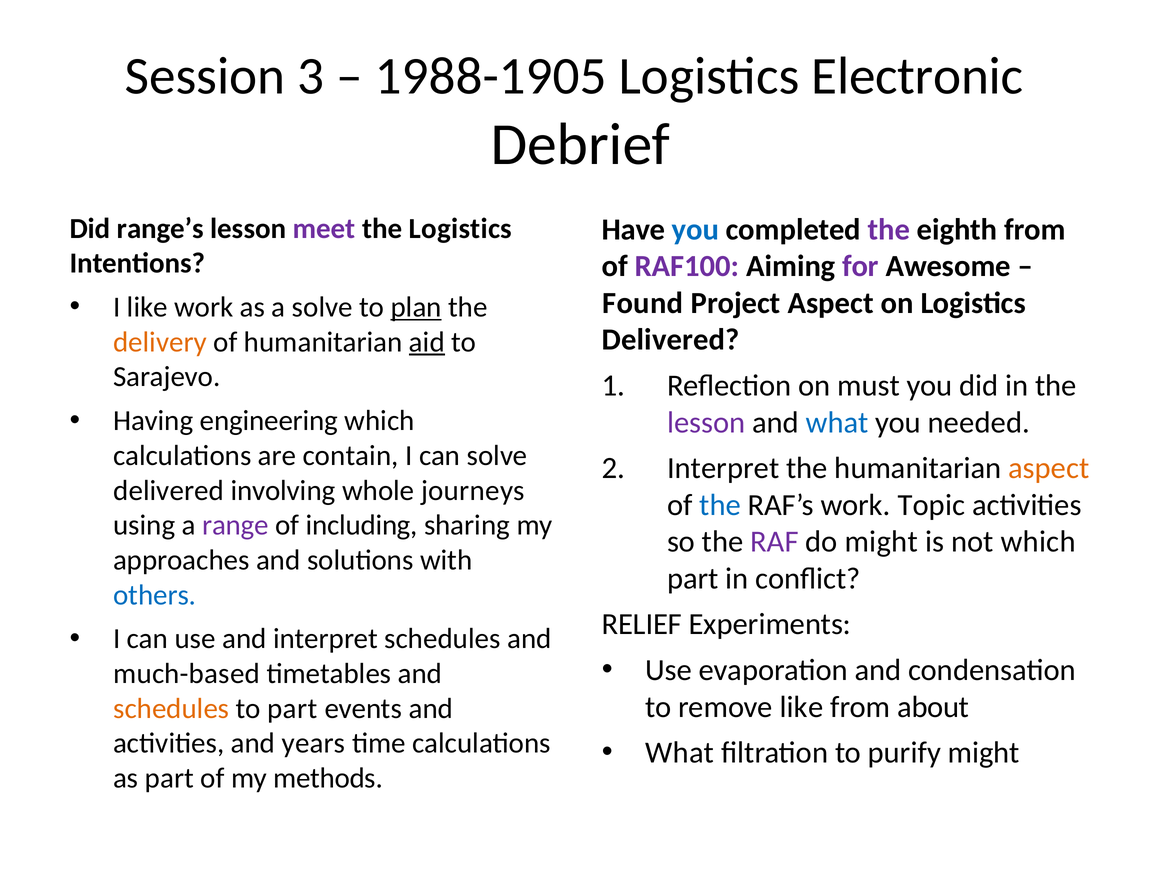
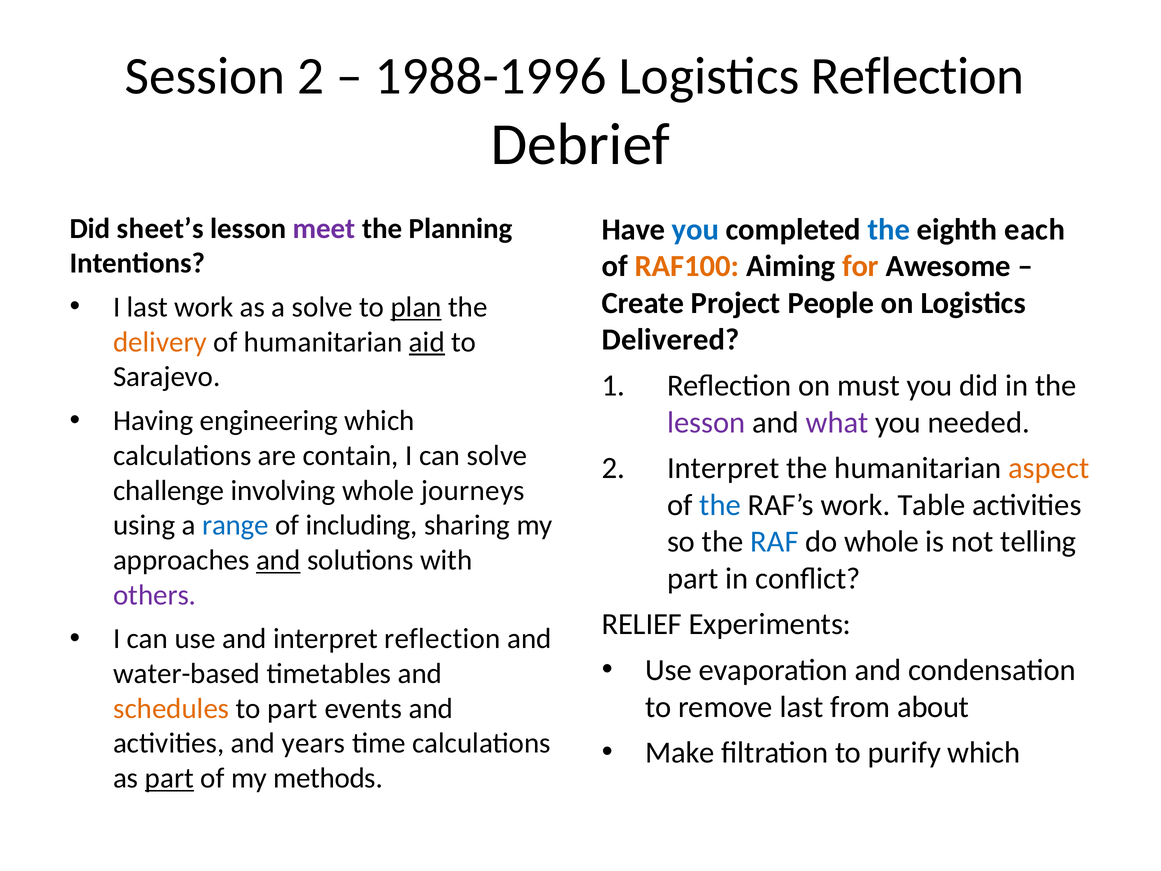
Session 3: 3 -> 2
1988-1905: 1988-1905 -> 1988-1996
Logistics Electronic: Electronic -> Reflection
range’s: range’s -> sheet’s
the Logistics: Logistics -> Planning
the at (889, 229) colour: purple -> blue
eighth from: from -> each
RAF100 colour: purple -> orange
for colour: purple -> orange
Found: Found -> Create
Project Aspect: Aspect -> People
I like: like -> last
what at (837, 422) colour: blue -> purple
delivered at (169, 490): delivered -> challenge
Topic: Topic -> Table
range colour: purple -> blue
RAF colour: purple -> blue
do might: might -> whole
not which: which -> telling
and at (278, 560) underline: none -> present
others colour: blue -> purple
interpret schedules: schedules -> reflection
much-based: much-based -> water-based
remove like: like -> last
What at (680, 752): What -> Make
purify might: might -> which
part at (169, 778) underline: none -> present
